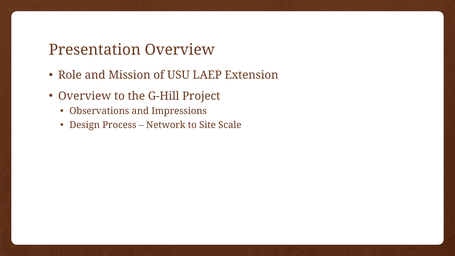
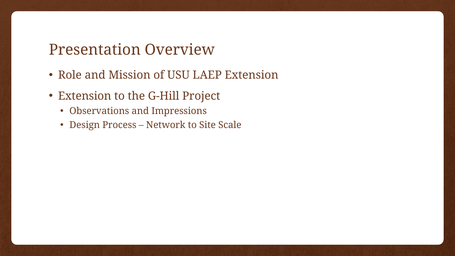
Overview at (85, 96): Overview -> Extension
